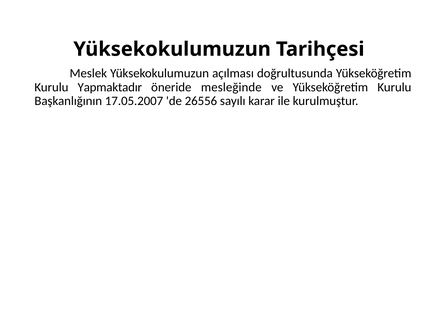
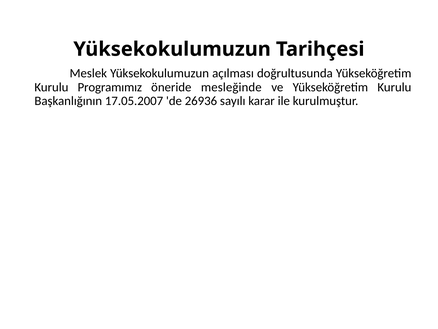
Yapmaktadır: Yapmaktadır -> Programımız
26556: 26556 -> 26936
